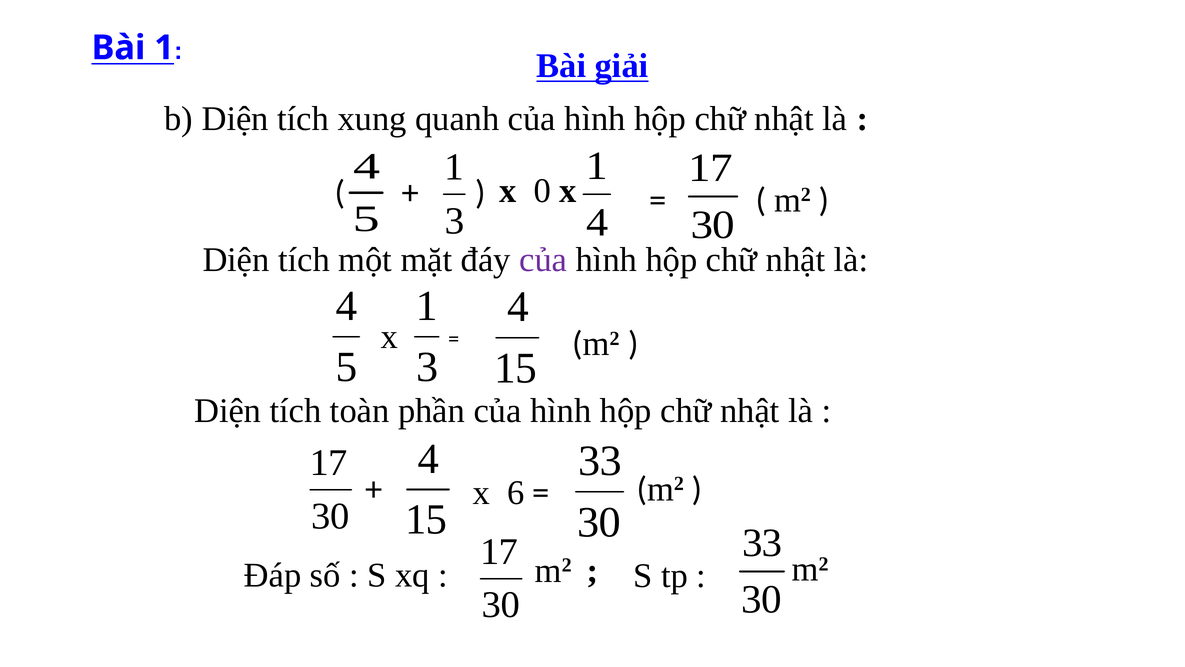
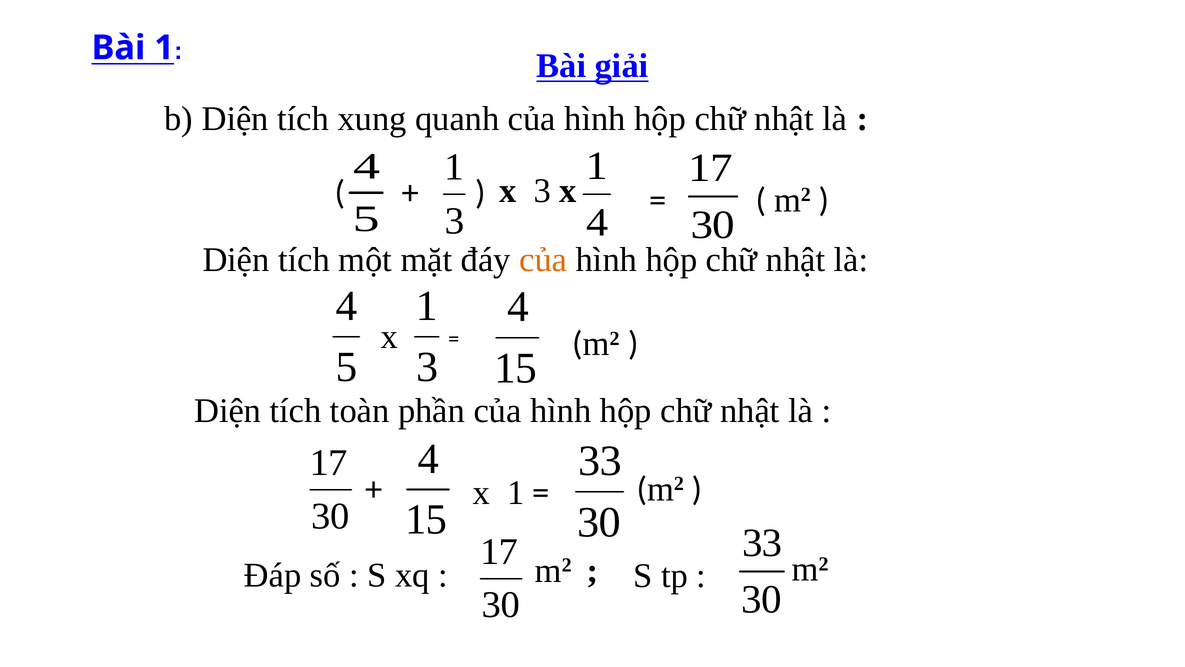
x 0: 0 -> 3
của at (543, 259) colour: purple -> orange
x 6: 6 -> 1
